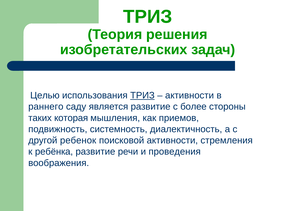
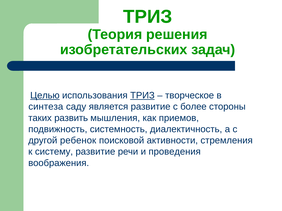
Целью underline: none -> present
активности at (190, 96): активности -> творческое
раннего: раннего -> синтеза
которая: которая -> развить
ребёнка: ребёнка -> систему
